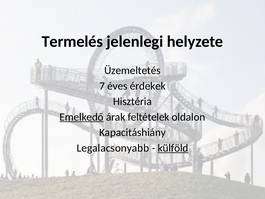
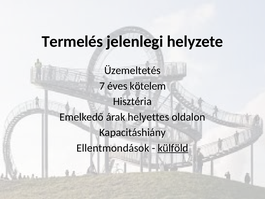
érdekek: érdekek -> kötelem
Emelkedő underline: present -> none
feltételek: feltételek -> helyettes
Legalacsonyabb: Legalacsonyabb -> Ellentmondások
